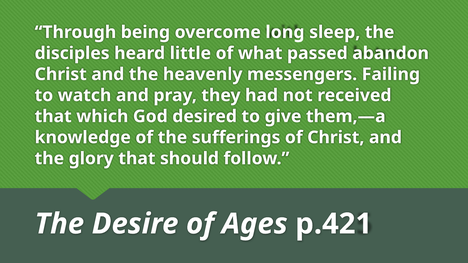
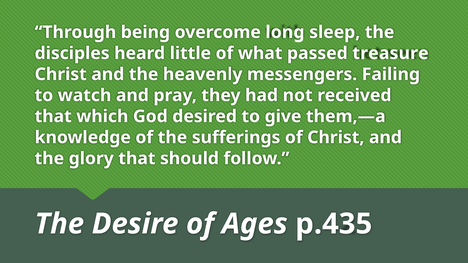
abandon: abandon -> treasure
p.421: p.421 -> p.435
